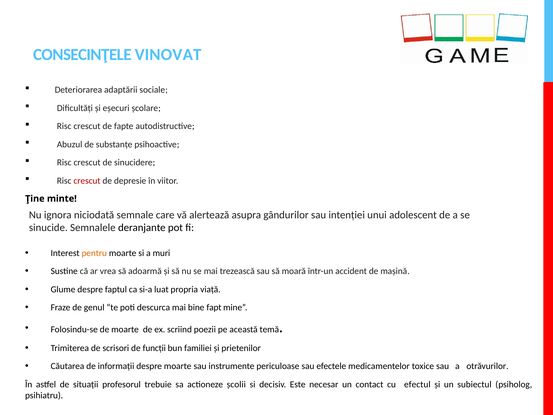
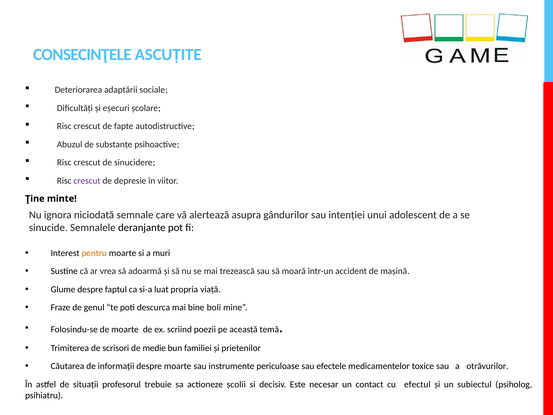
VINOVAT: VINOVAT -> ASCUȚITE
crescut at (87, 181) colour: red -> purple
fapt: fapt -> boli
funcții: funcții -> medie
